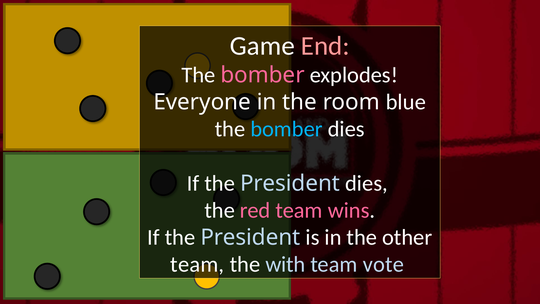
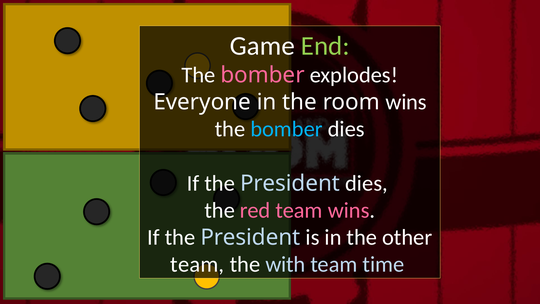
End colour: pink -> light green
room blue: blue -> wins
vote: vote -> time
